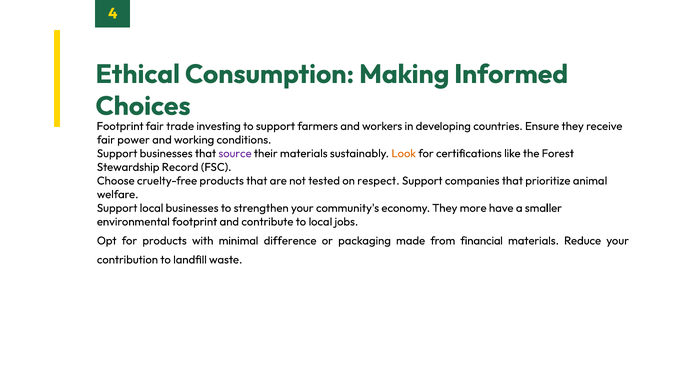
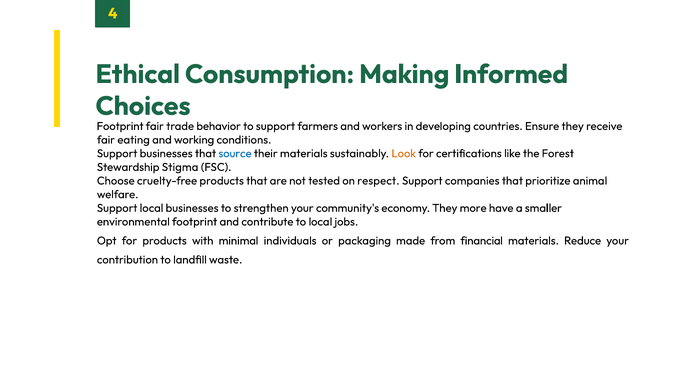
investing: investing -> behavior
power: power -> eating
source colour: purple -> blue
Record: Record -> Stigma
difference: difference -> individuals
